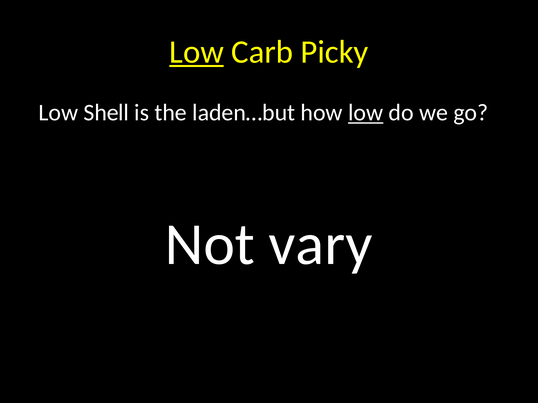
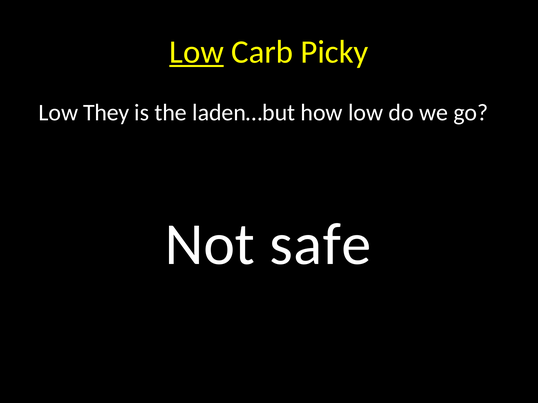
Shell: Shell -> They
low at (366, 113) underline: present -> none
vary: vary -> safe
